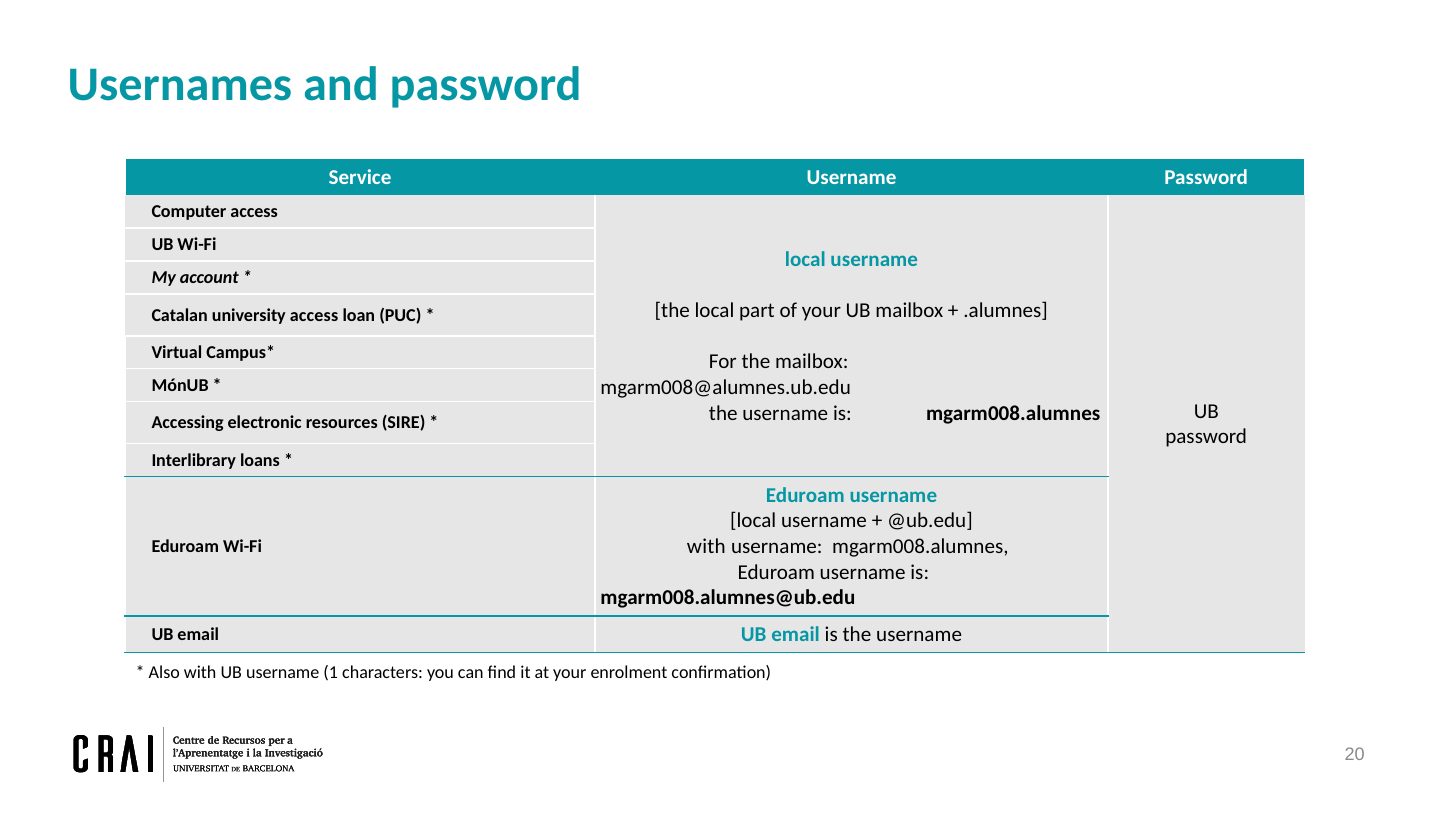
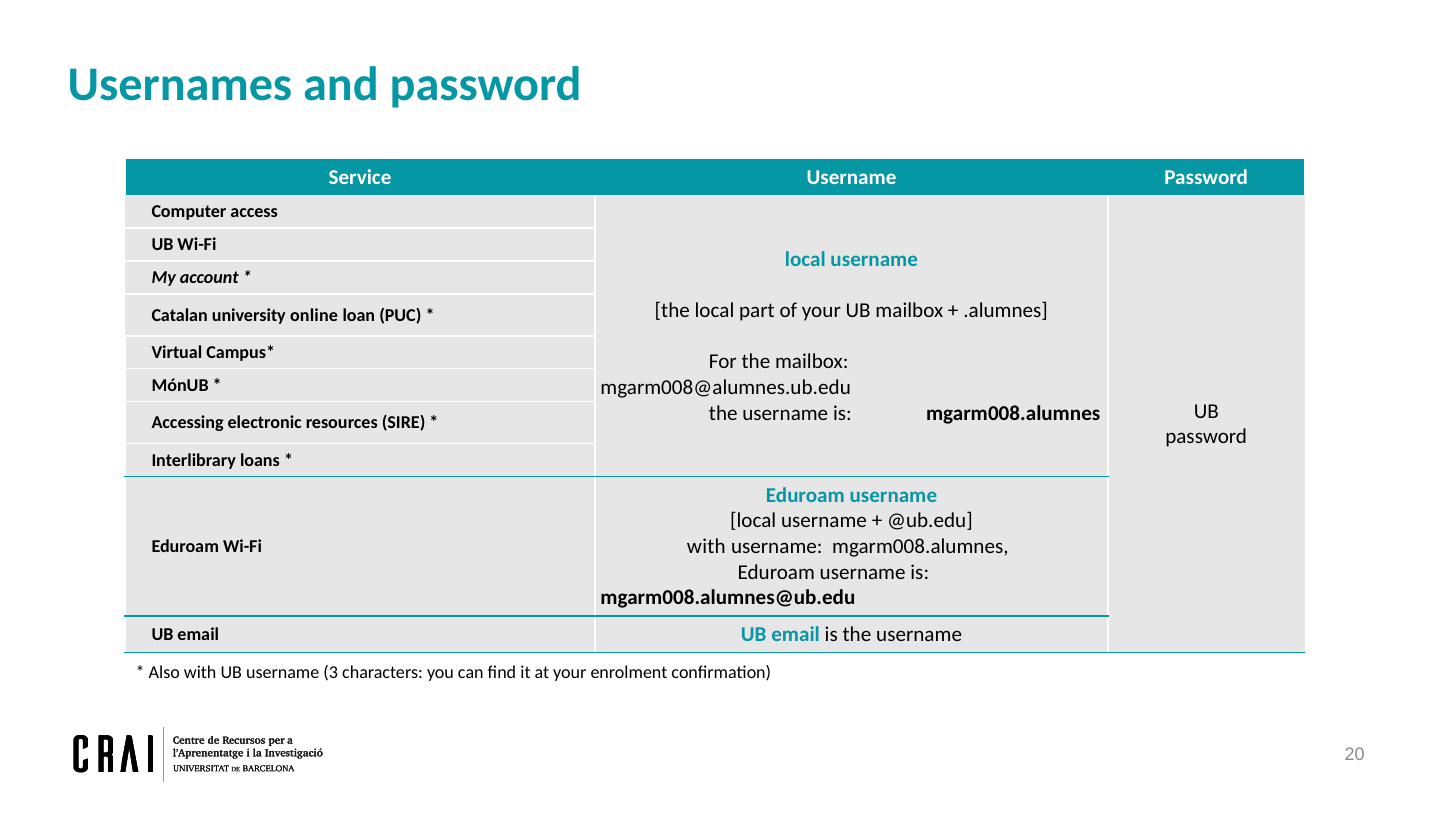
university access: access -> online
1: 1 -> 3
